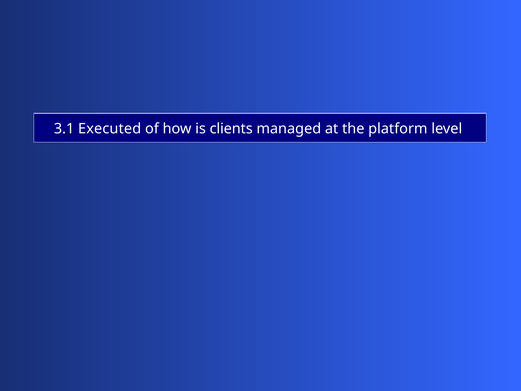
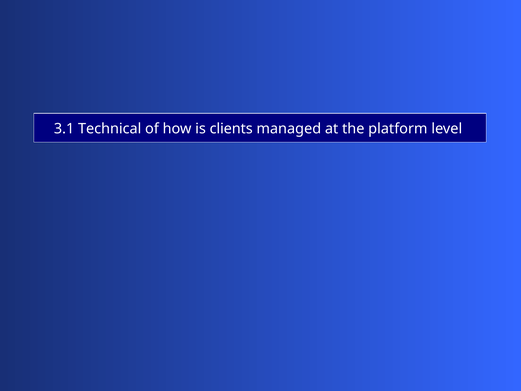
Executed: Executed -> Technical
